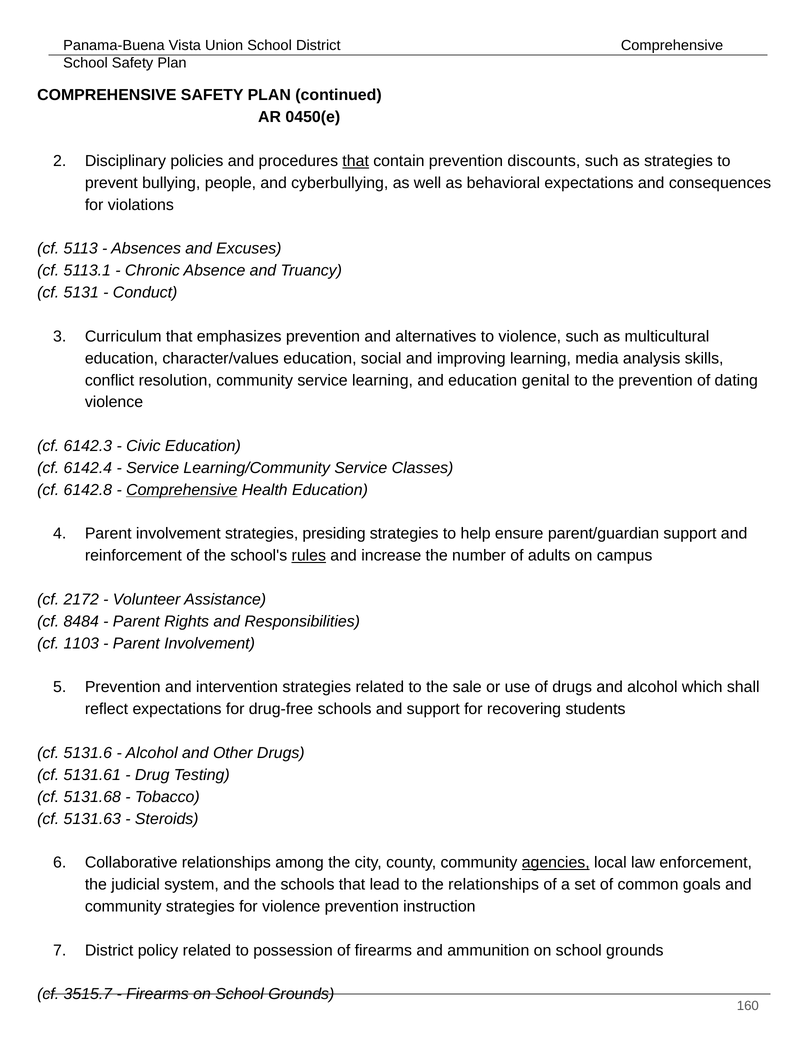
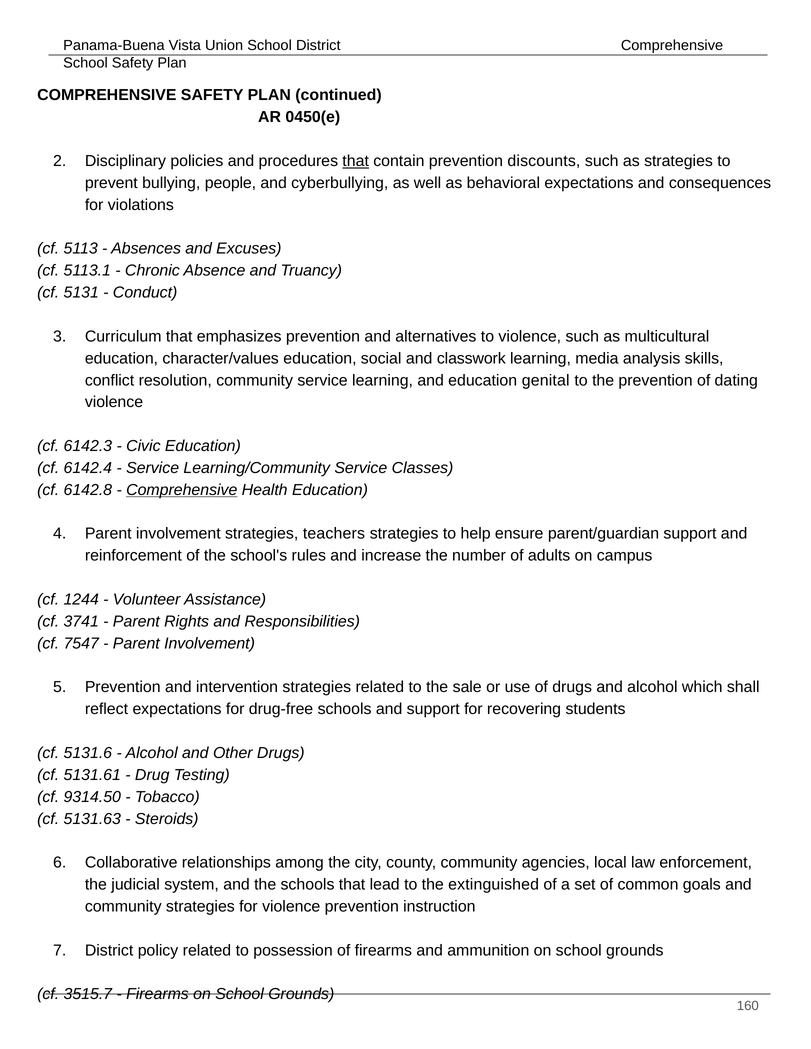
improving: improving -> classwork
presiding: presiding -> teachers
rules underline: present -> none
2172: 2172 -> 1244
8484: 8484 -> 3741
1103: 1103 -> 7547
5131.68: 5131.68 -> 9314.50
agencies underline: present -> none
the relationships: relationships -> extinguished
